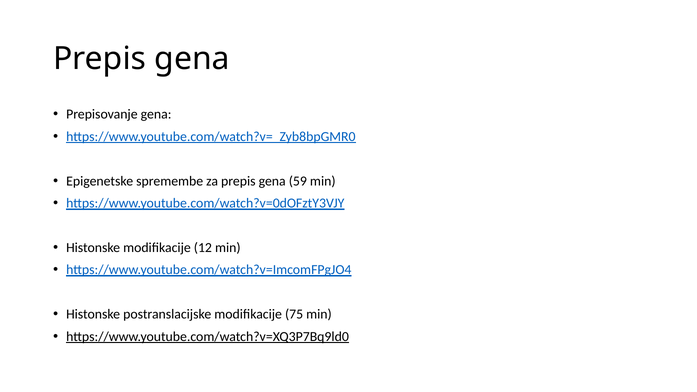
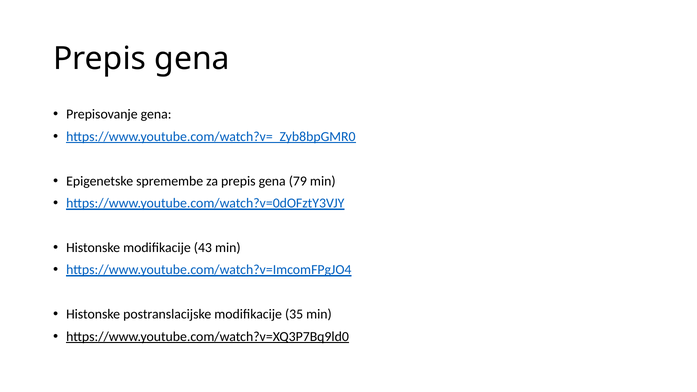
59: 59 -> 79
12: 12 -> 43
75: 75 -> 35
